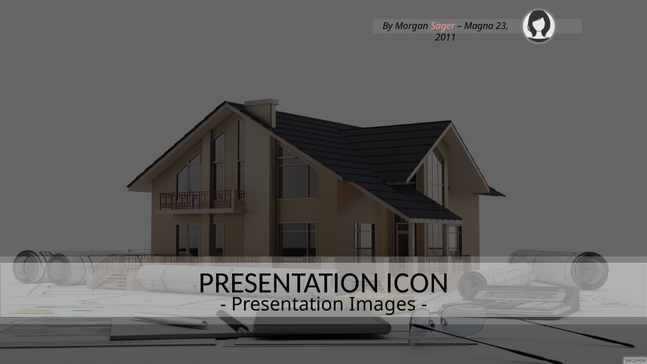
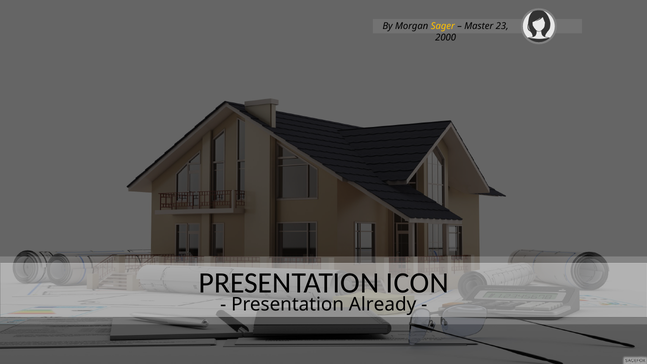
Sager colour: pink -> yellow
Magna: Magna -> Master
2011: 2011 -> 2000
Images: Images -> Already
